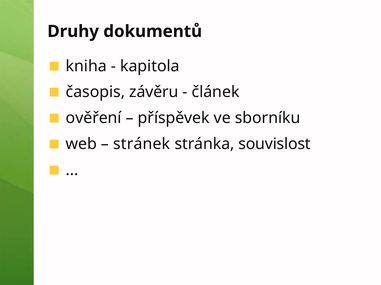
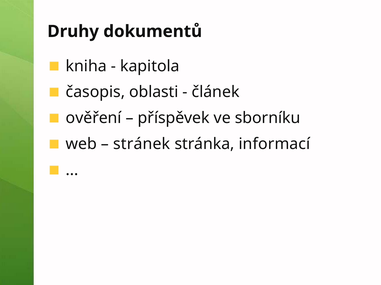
závěru: závěru -> oblasti
souvislost: souvislost -> informací
